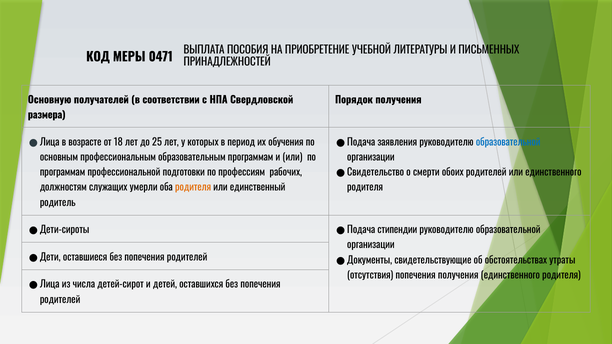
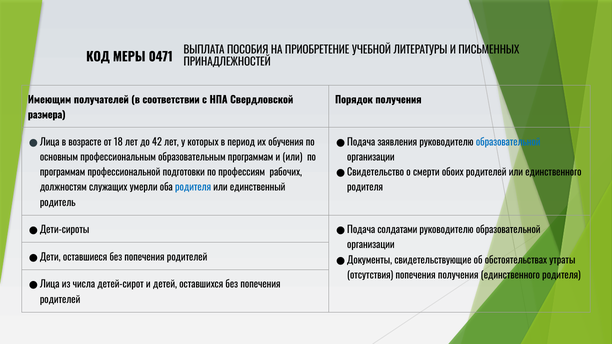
Основную: Основную -> Имеющим
25: 25 -> 42
родителя at (193, 188) colour: orange -> blue
стипендии: стипендии -> солдатами
